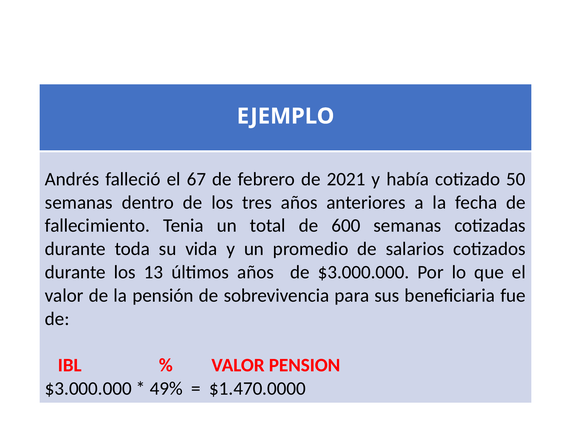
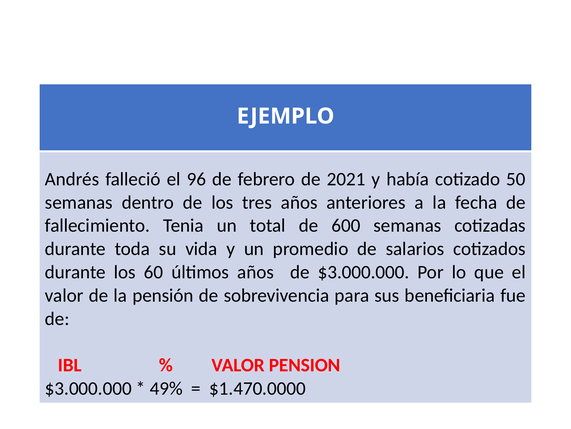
67: 67 -> 96
13: 13 -> 60
